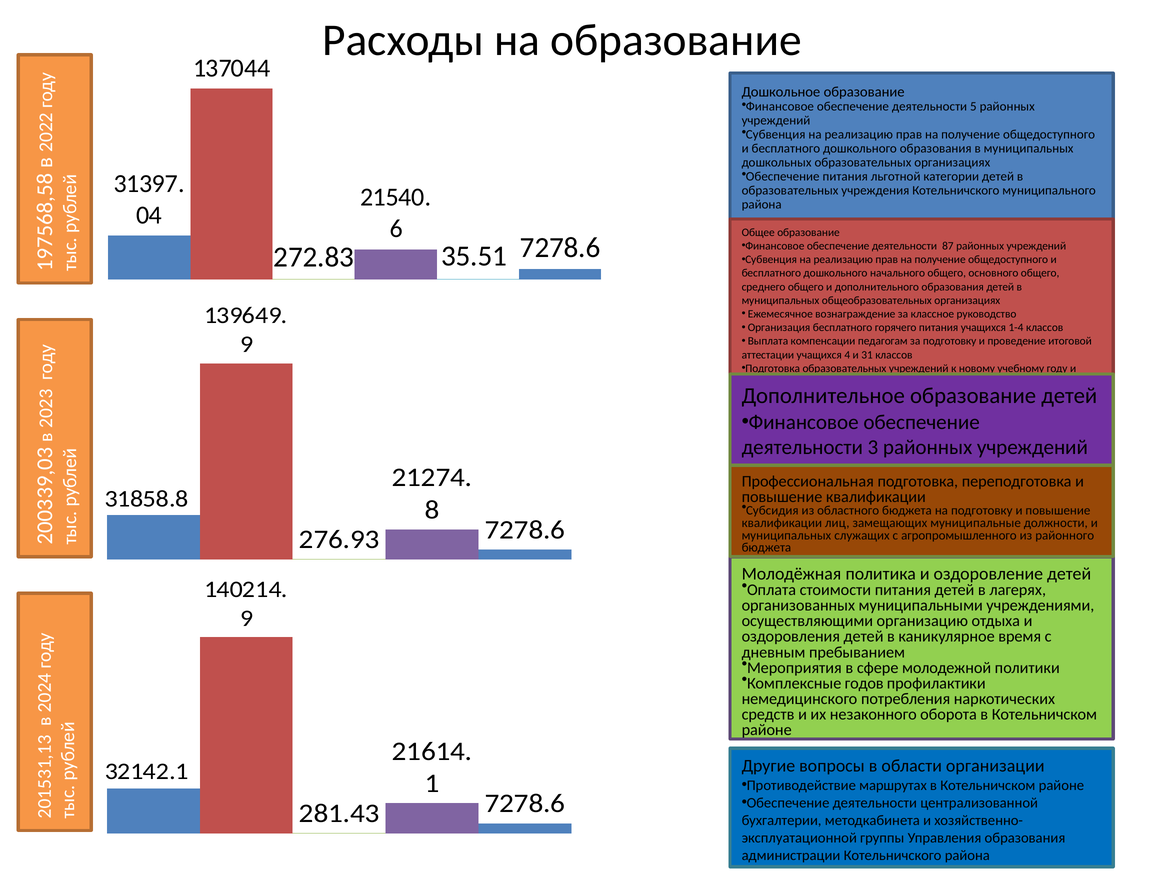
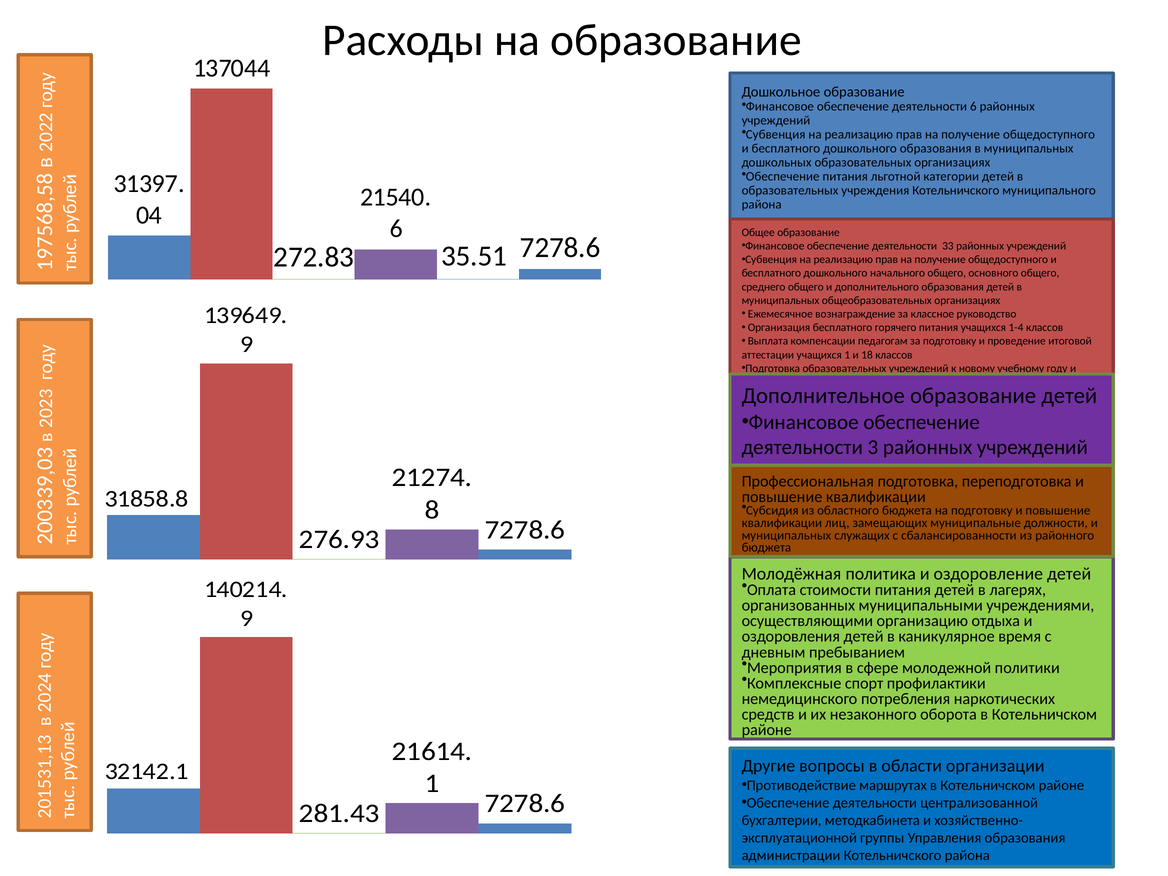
деятельности 5: 5 -> 6
87: 87 -> 33
учащихся 4: 4 -> 1
31: 31 -> 18
агропромышленного: агропромышленного -> сбалансированности
годов: годов -> спорт
